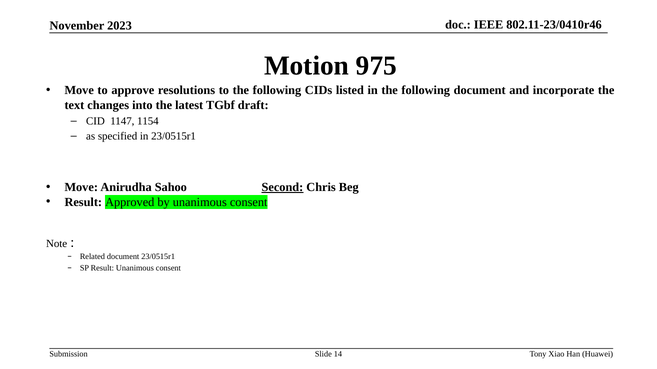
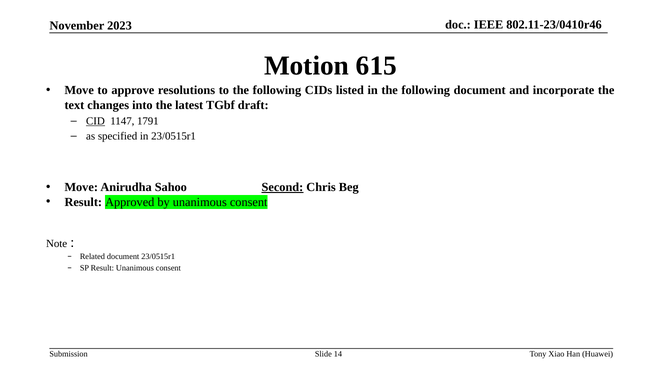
975: 975 -> 615
CID underline: none -> present
1154: 1154 -> 1791
